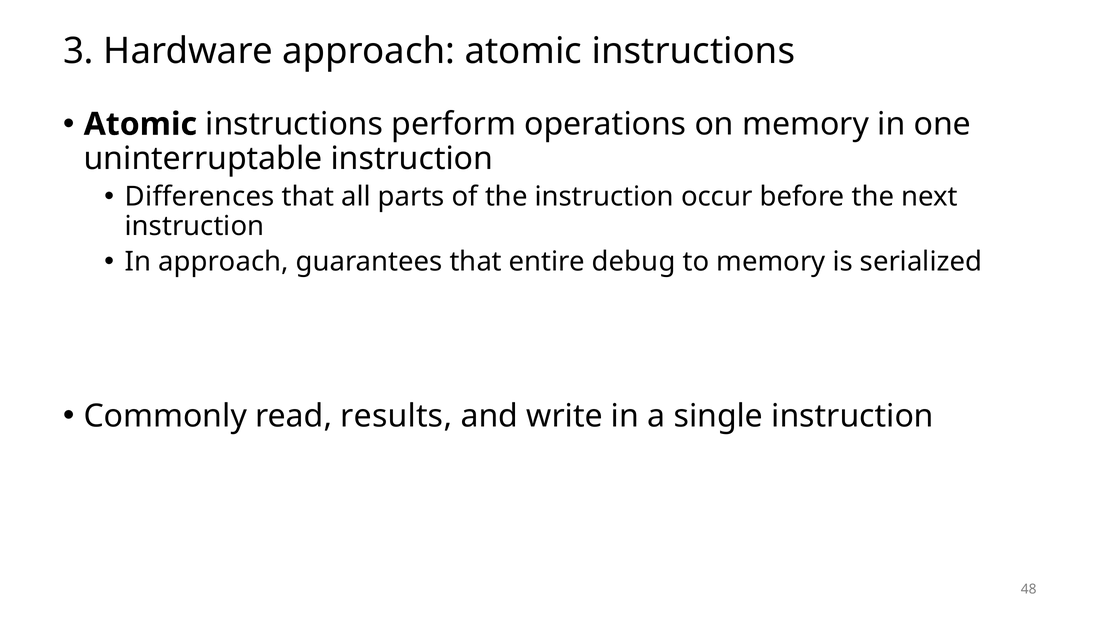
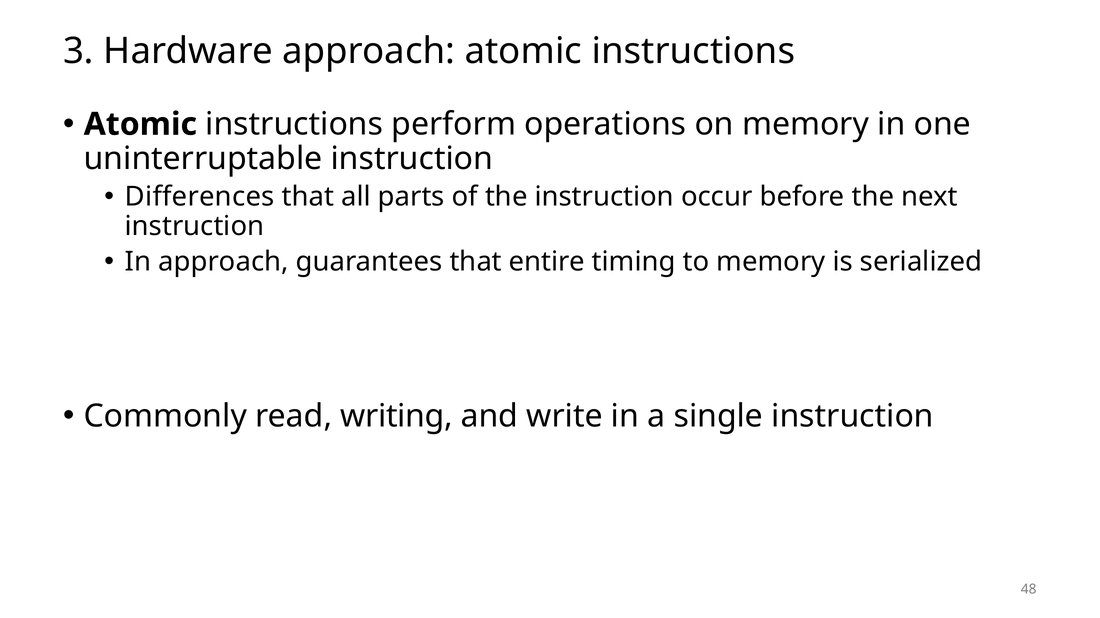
debug: debug -> timing
results: results -> writing
